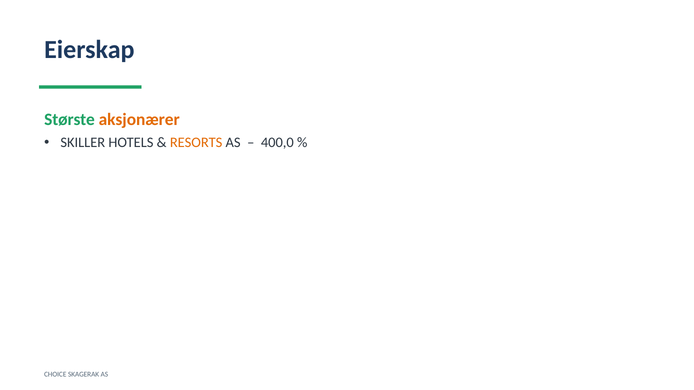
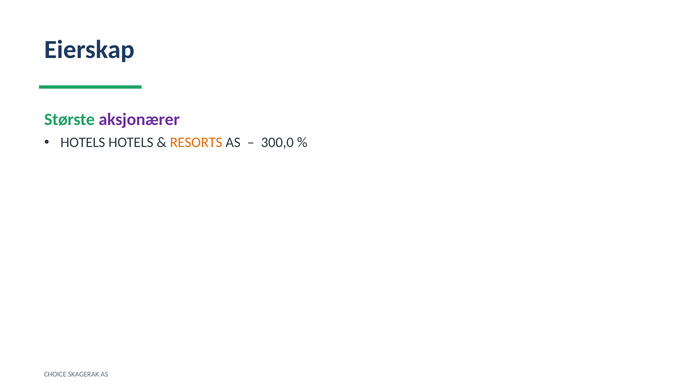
aksjonærer colour: orange -> purple
SKILLER at (83, 143): SKILLER -> HOTELS
400,0: 400,0 -> 300,0
